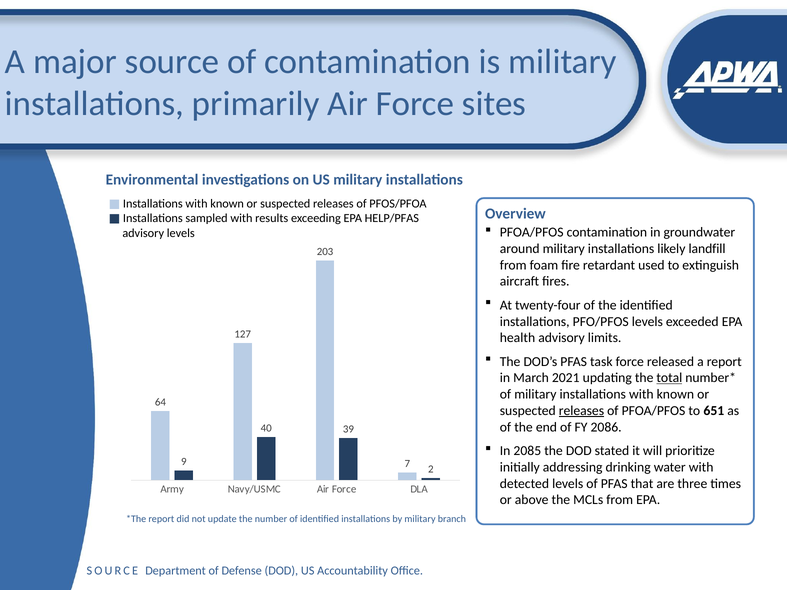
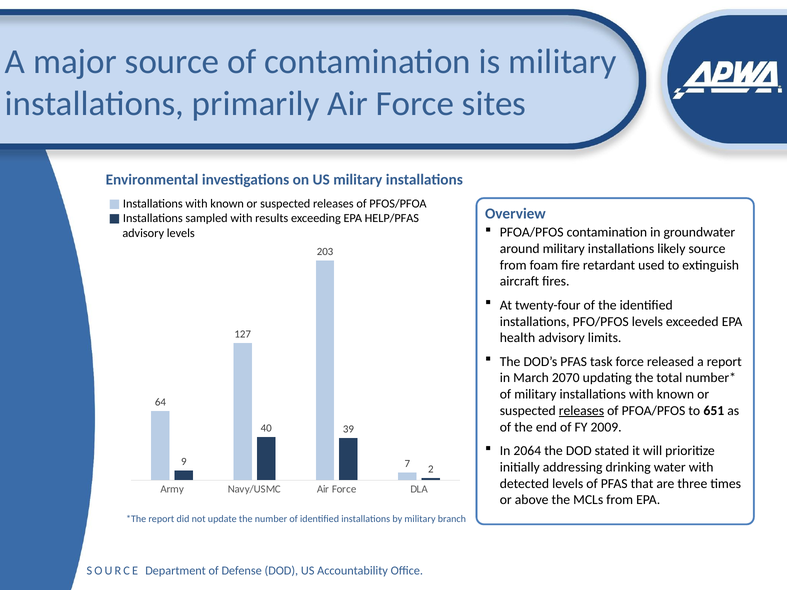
likely landfill: landfill -> source
2021: 2021 -> 2070
total underline: present -> none
2086: 2086 -> 2009
2085: 2085 -> 2064
